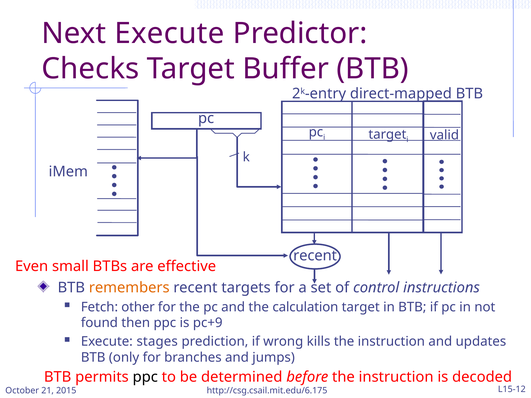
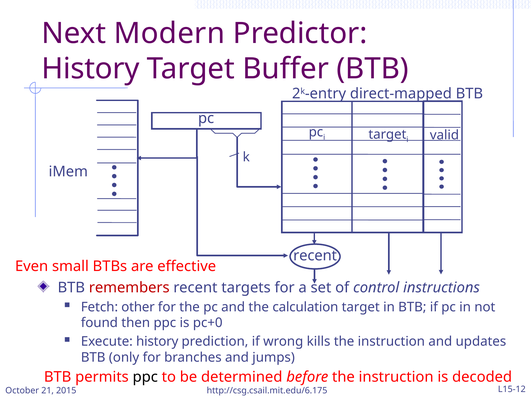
Next Execute: Execute -> Modern
Checks at (90, 69): Checks -> History
remembers colour: orange -> red
pc+9: pc+9 -> pc+0
Execute stages: stages -> history
